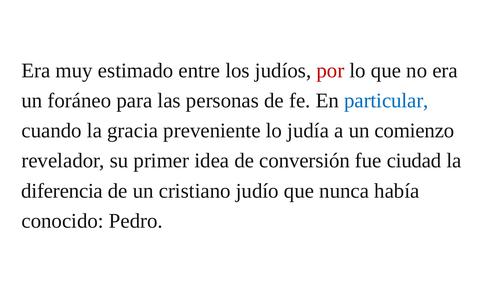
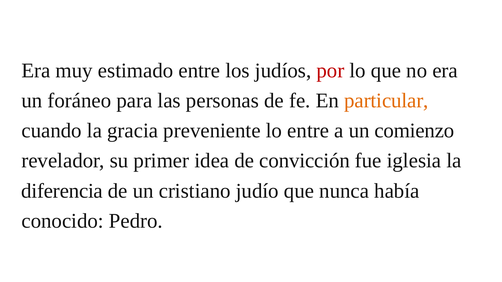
particular colour: blue -> orange
lo judía: judía -> entre
conversión: conversión -> convicción
ciudad: ciudad -> iglesia
